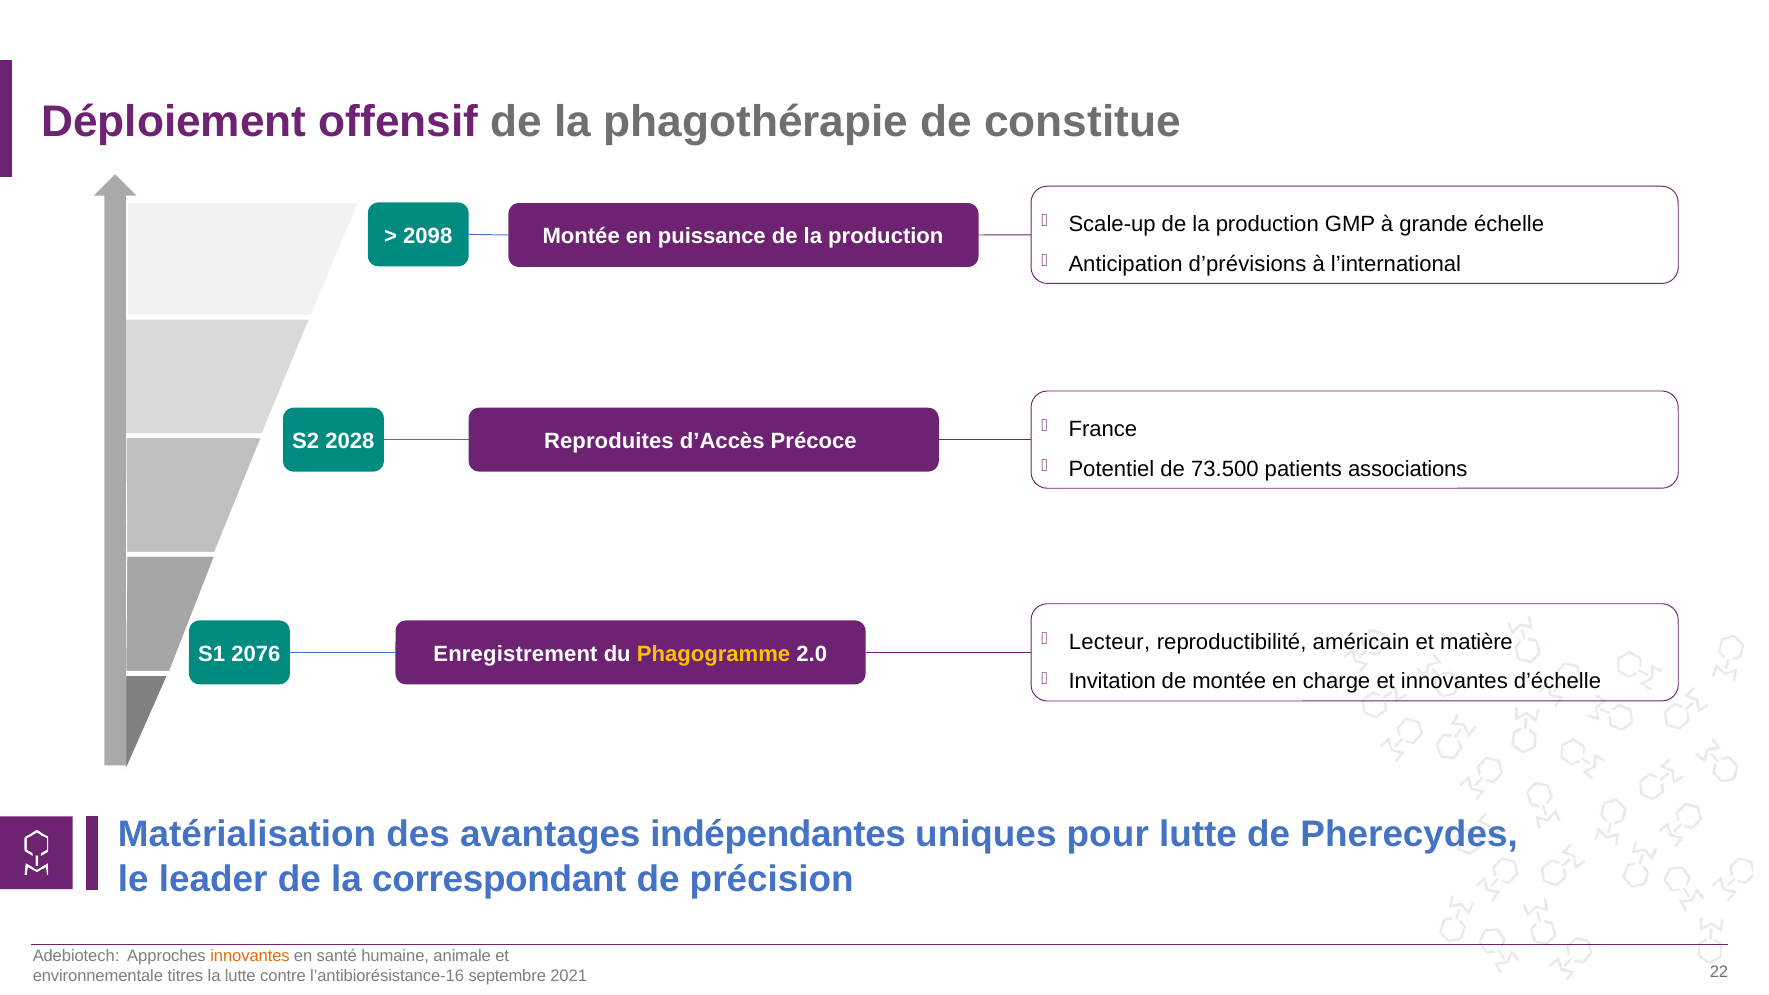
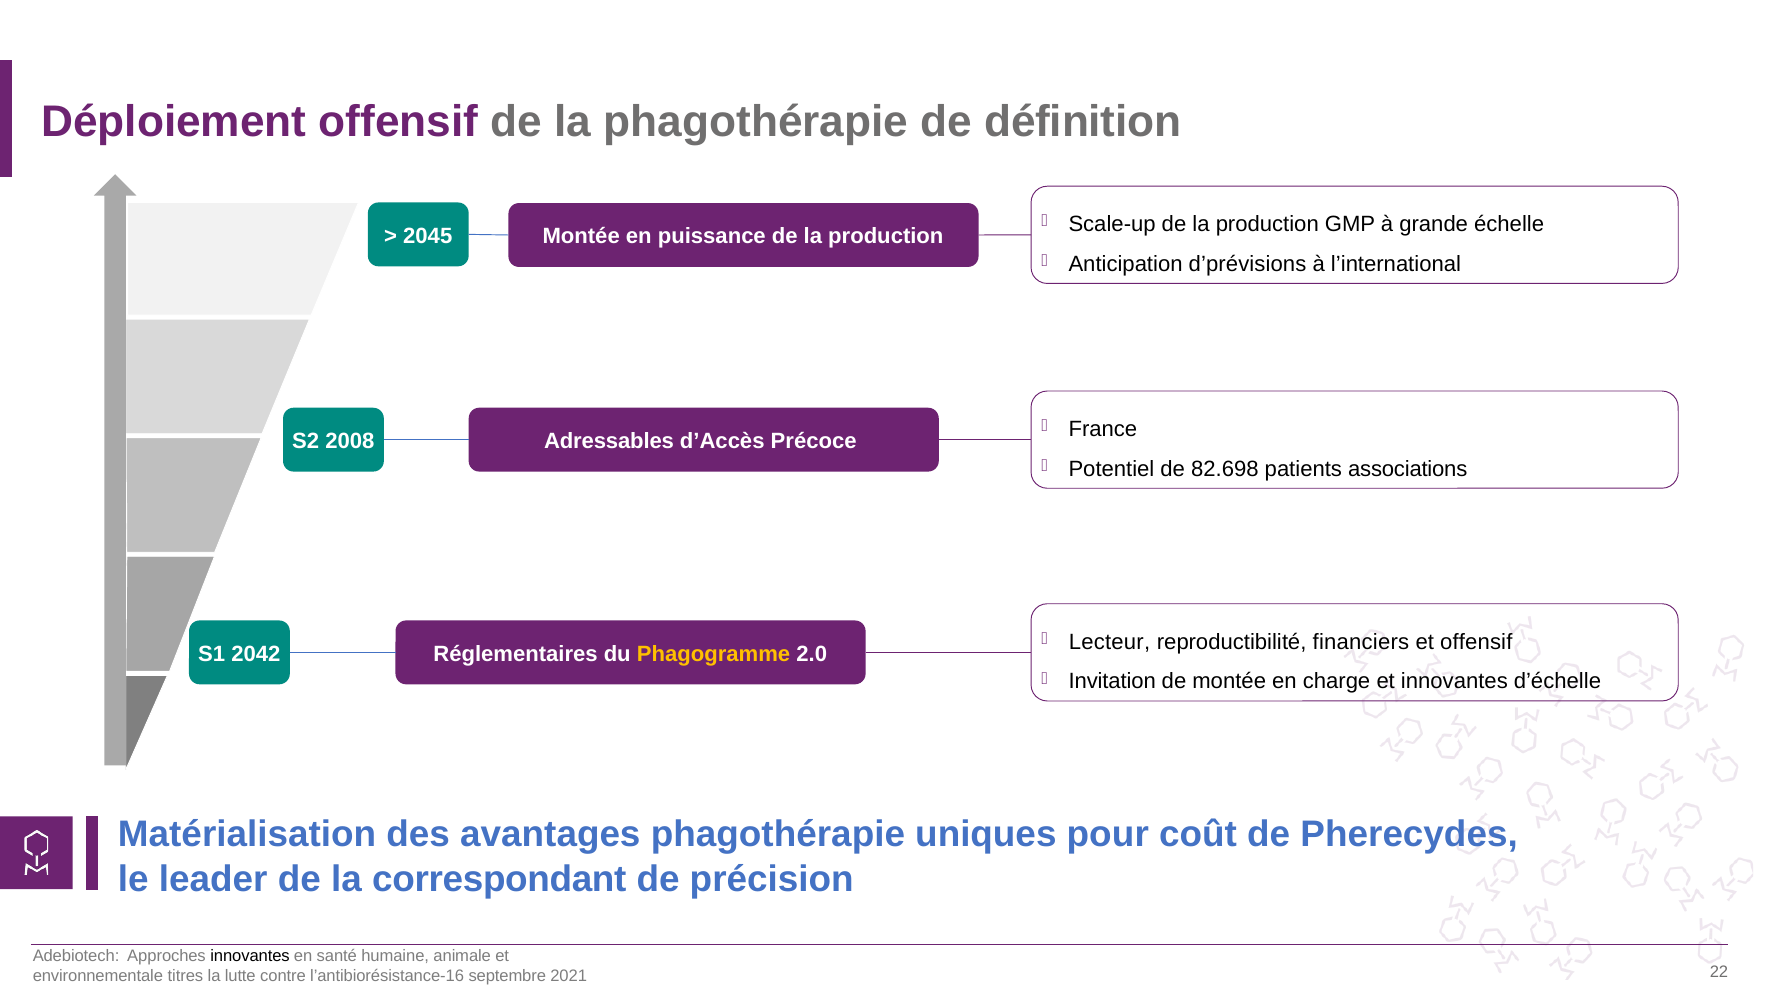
constitue: constitue -> définition
2098: 2098 -> 2045
2028: 2028 -> 2008
Reproduites: Reproduites -> Adressables
73.500: 73.500 -> 82.698
américain: américain -> financiers
et matière: matière -> offensif
2076: 2076 -> 2042
Enregistrement: Enregistrement -> Réglementaires
avantages indépendantes: indépendantes -> phagothérapie
pour lutte: lutte -> coût
innovantes at (250, 956) colour: orange -> black
